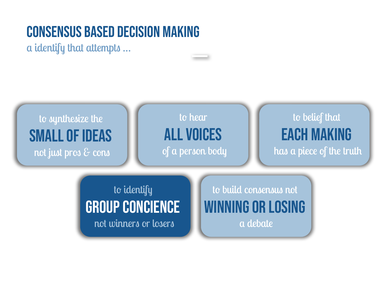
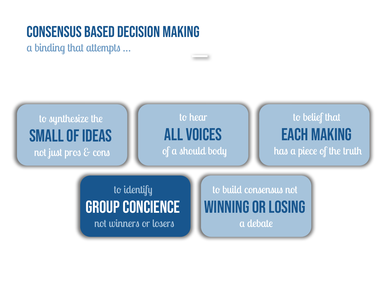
a identify: identify -> binding
person: person -> should
